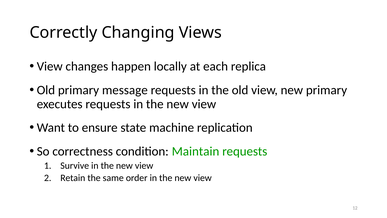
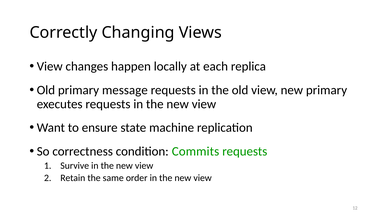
Maintain: Maintain -> Commits
